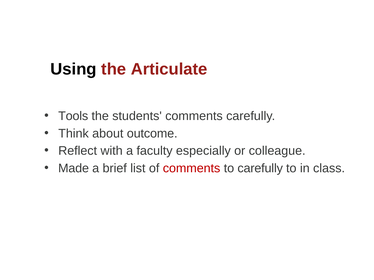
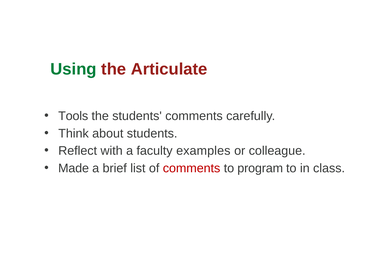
Using colour: black -> green
about outcome: outcome -> students
especially: especially -> examples
to carefully: carefully -> program
